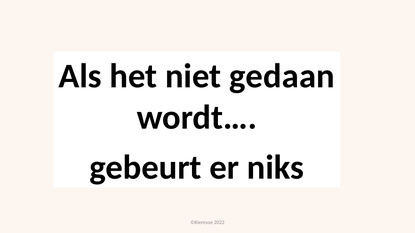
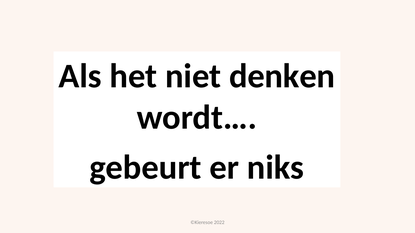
gedaan: gedaan -> denken
